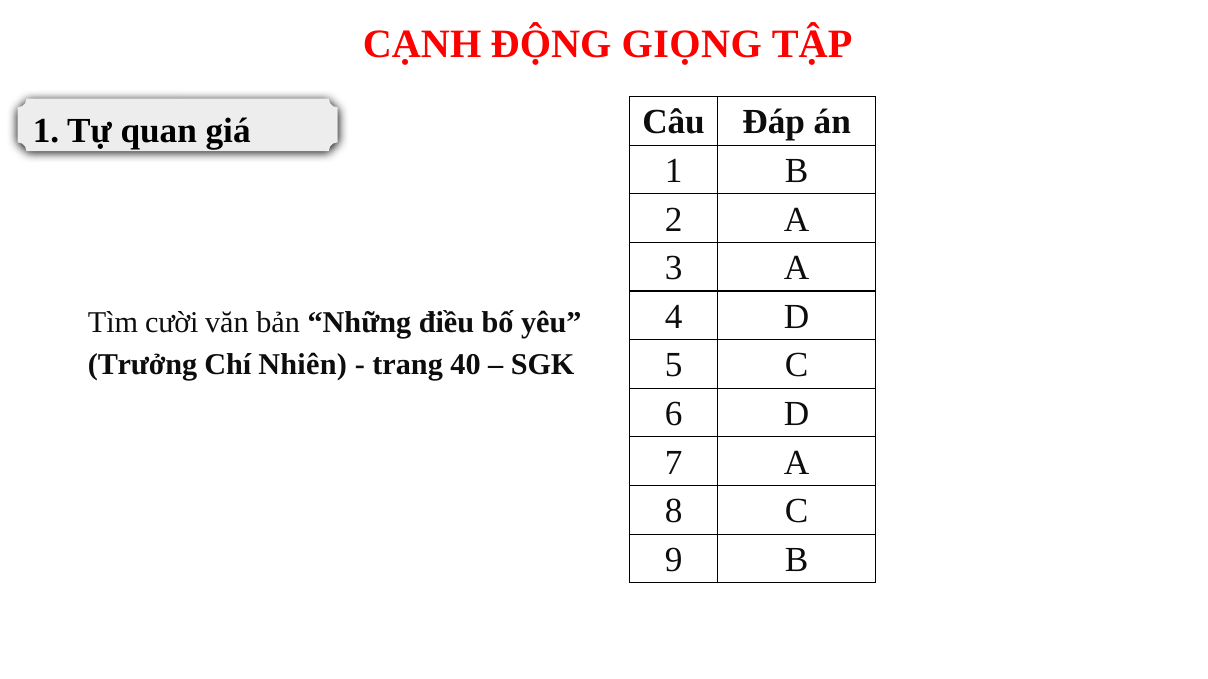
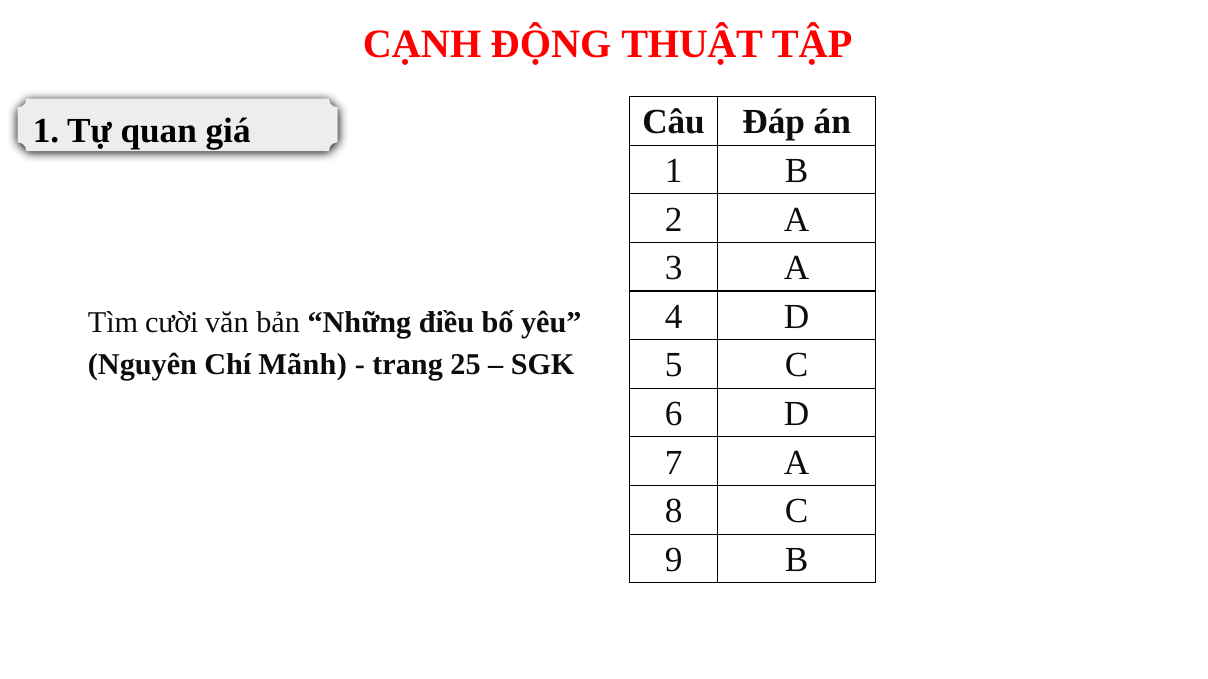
GIỌNG: GIỌNG -> THUẬT
Trưởng: Trưởng -> Nguyên
Nhiên: Nhiên -> Mãnh
40: 40 -> 25
